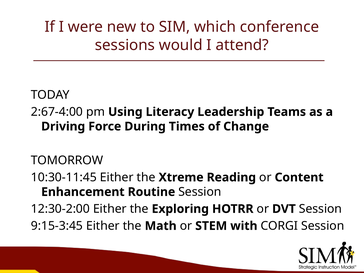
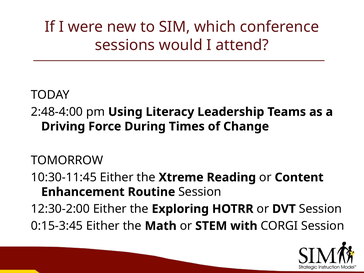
2:67-4:00: 2:67-4:00 -> 2:48-4:00
9:15-3:45: 9:15-3:45 -> 0:15-3:45
